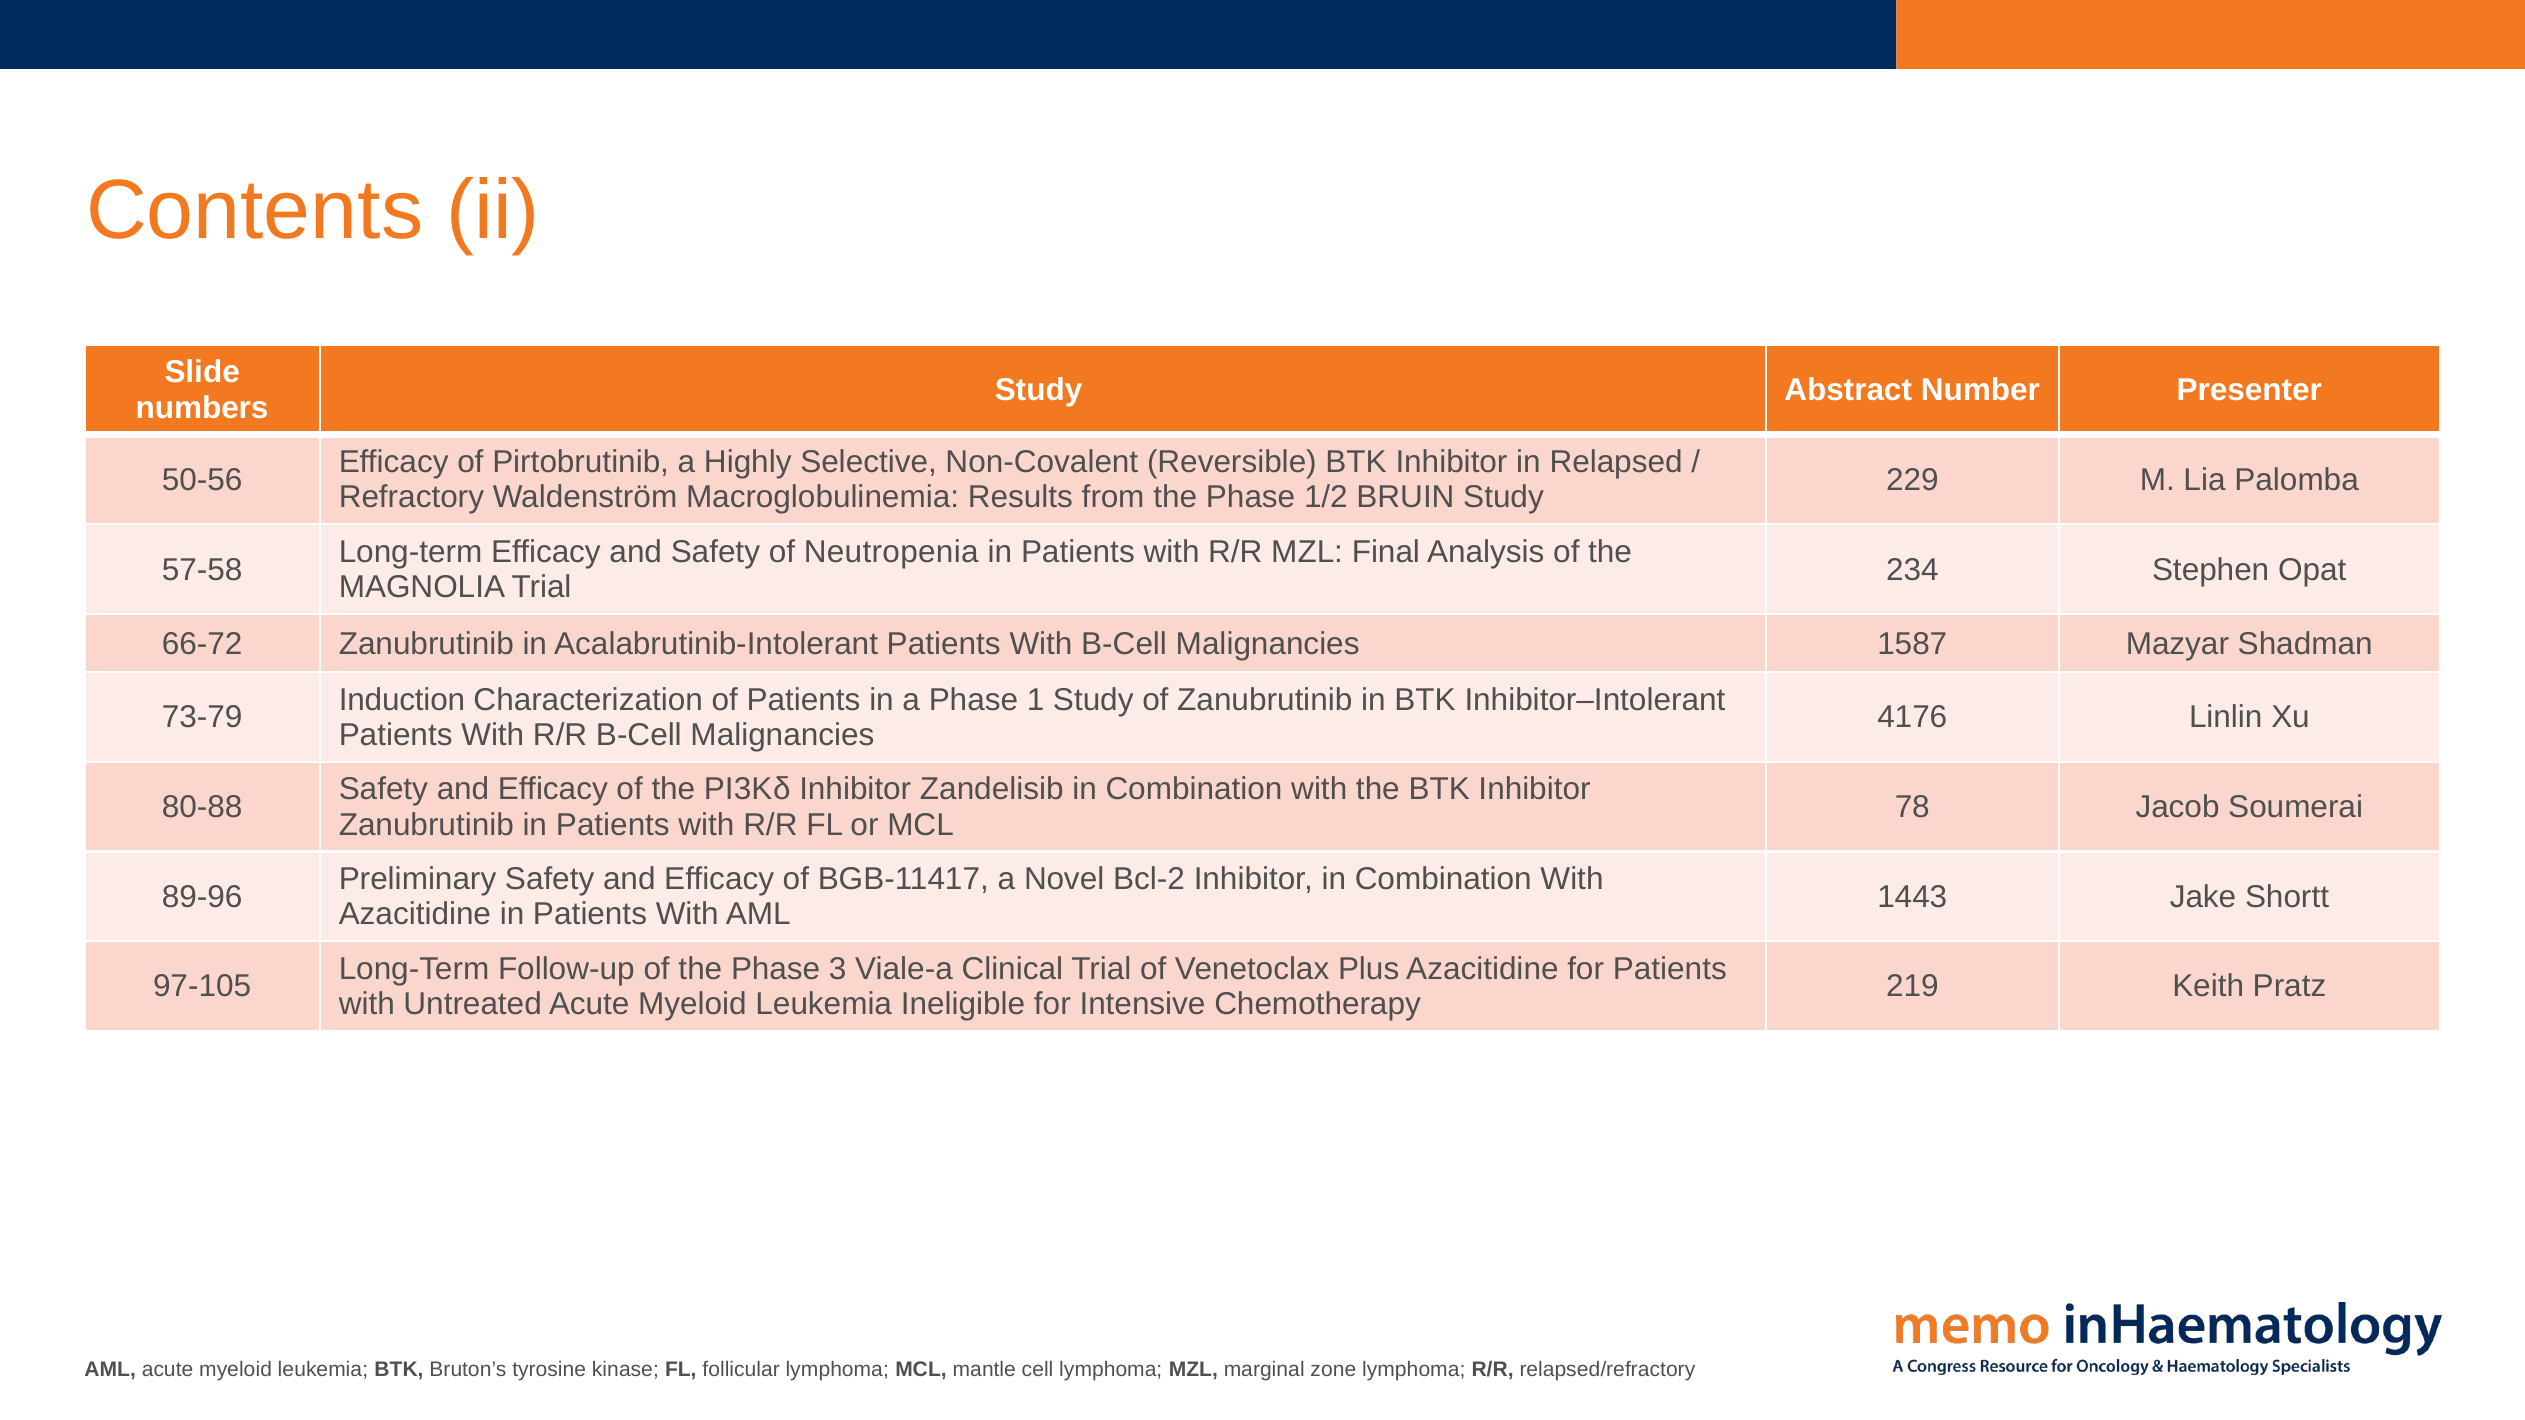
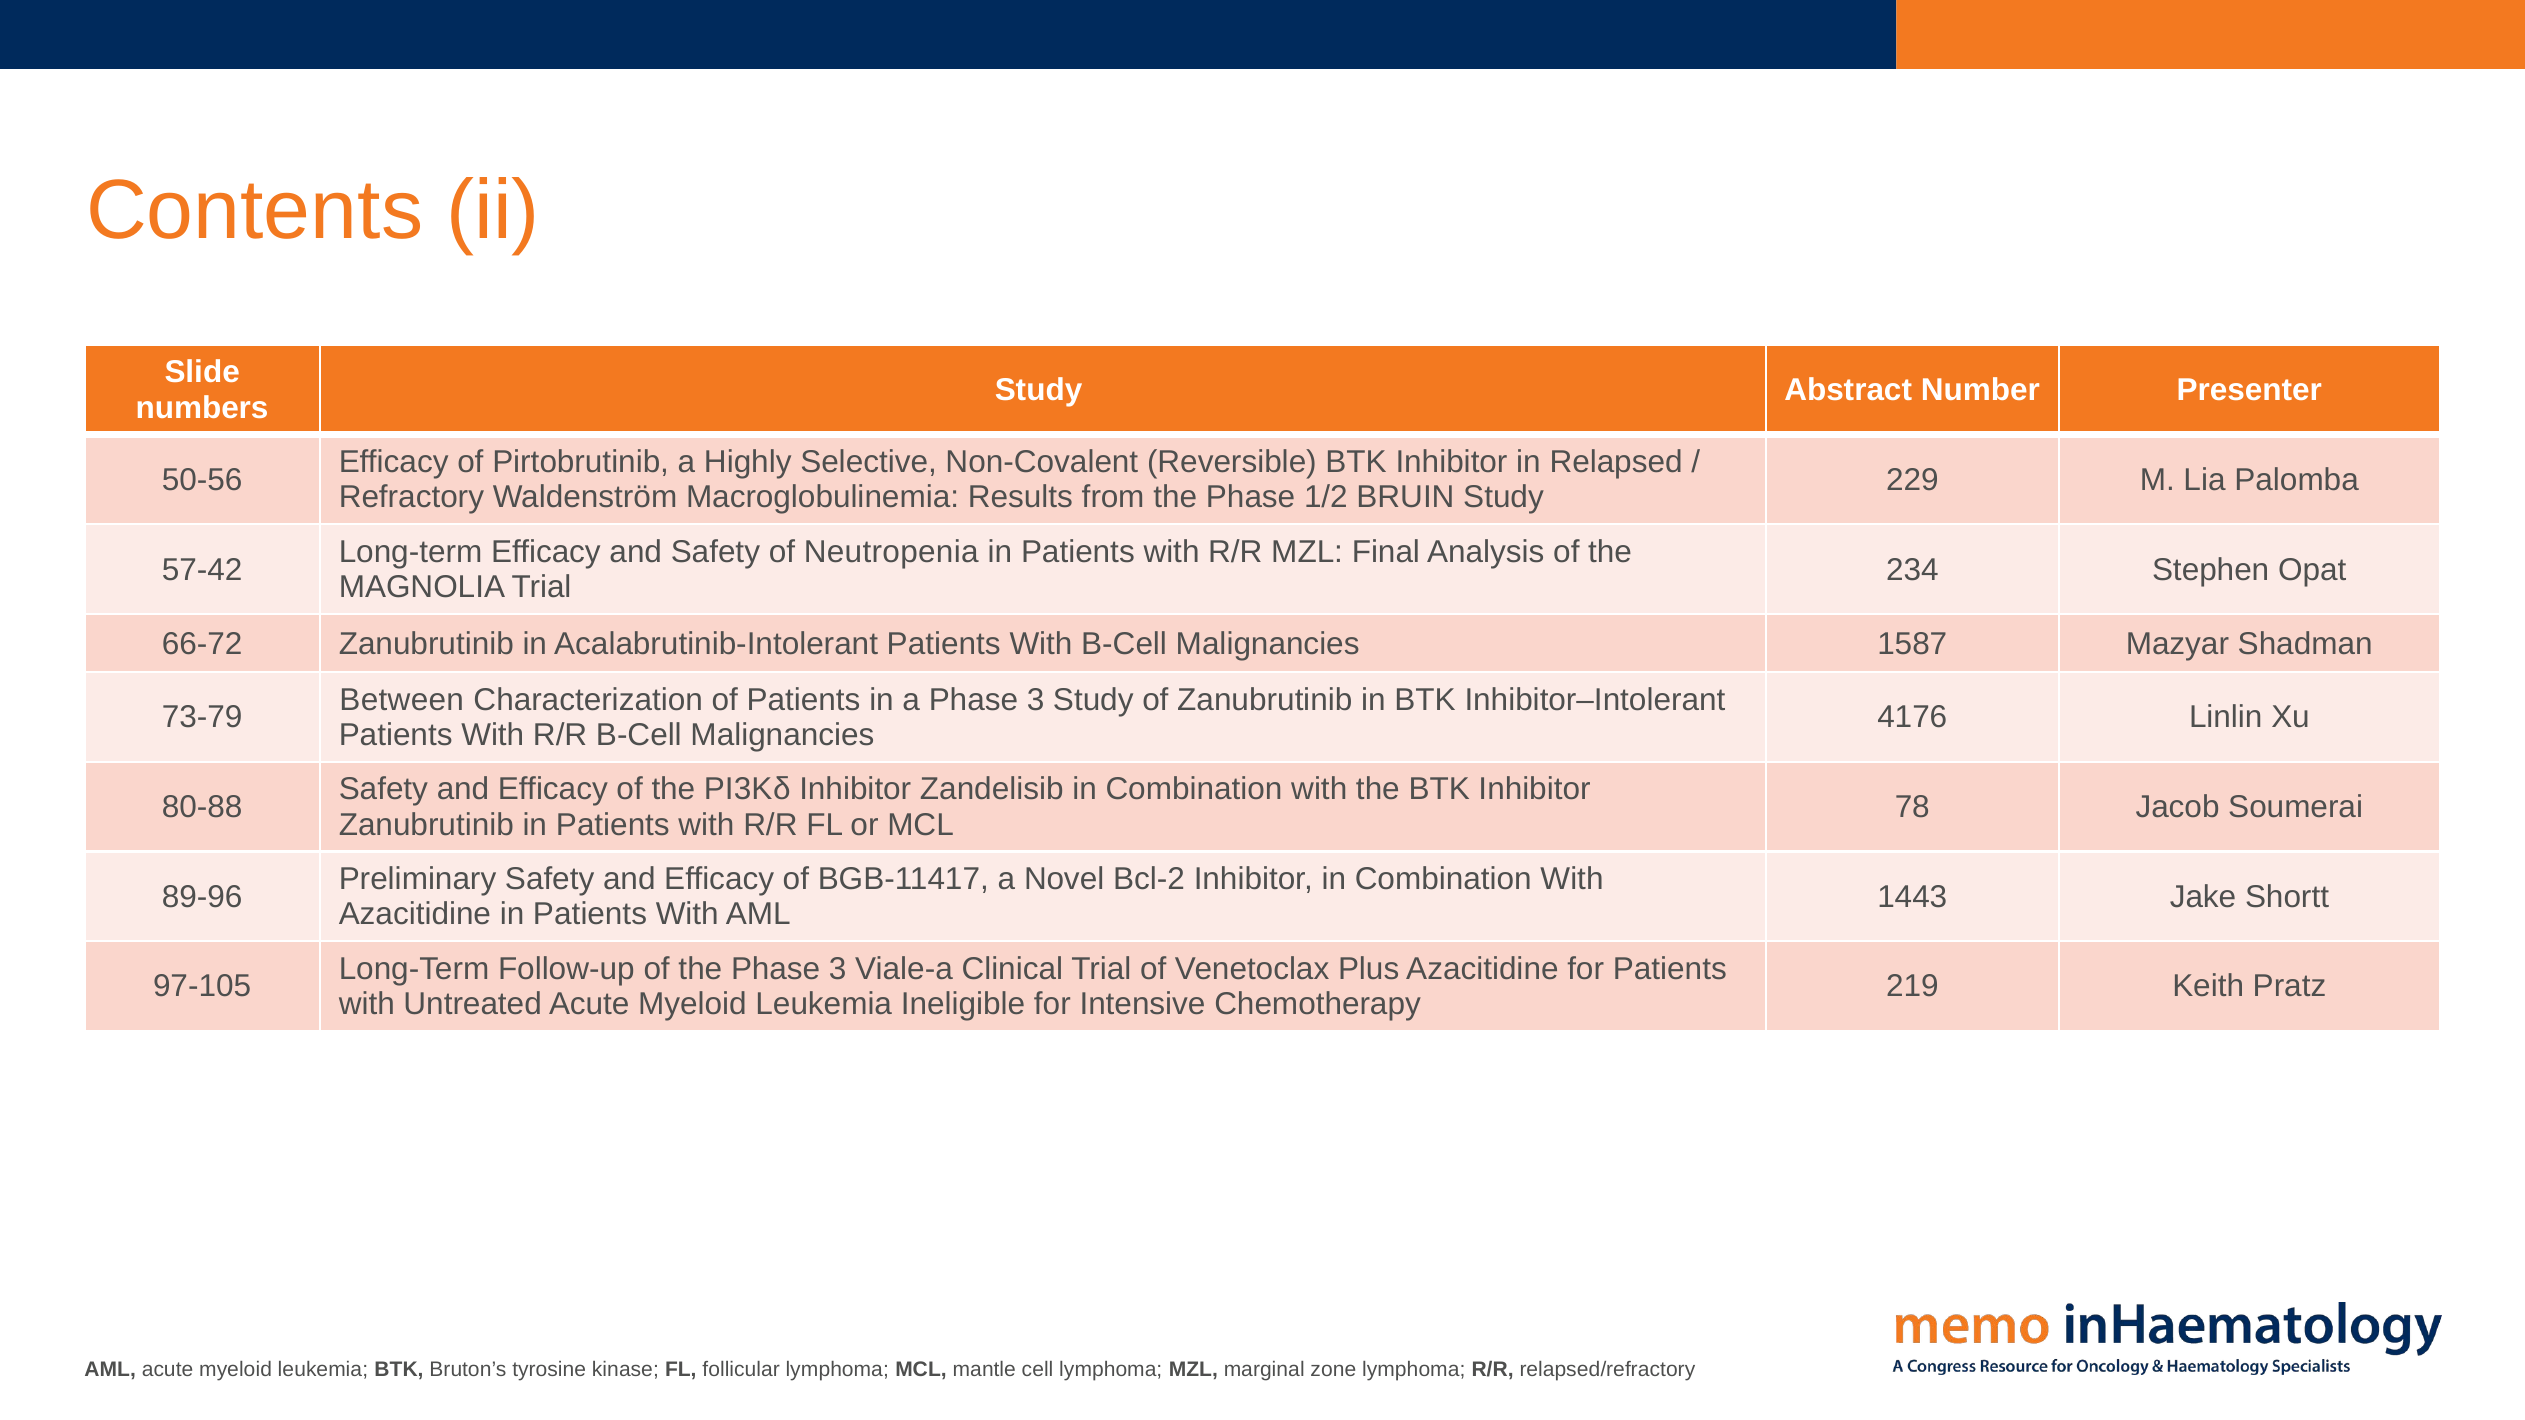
57-58: 57-58 -> 57-42
Induction: Induction -> Between
a Phase 1: 1 -> 3
